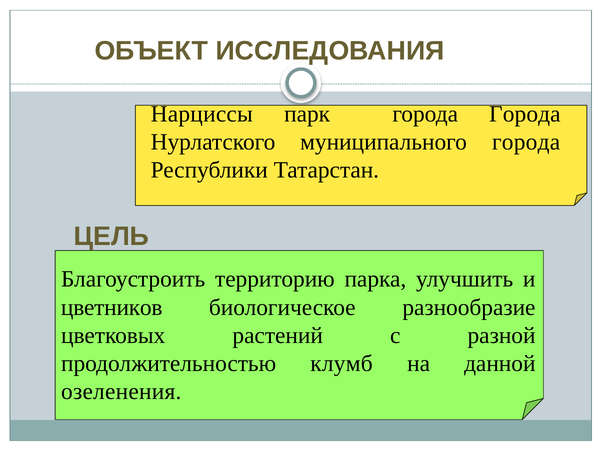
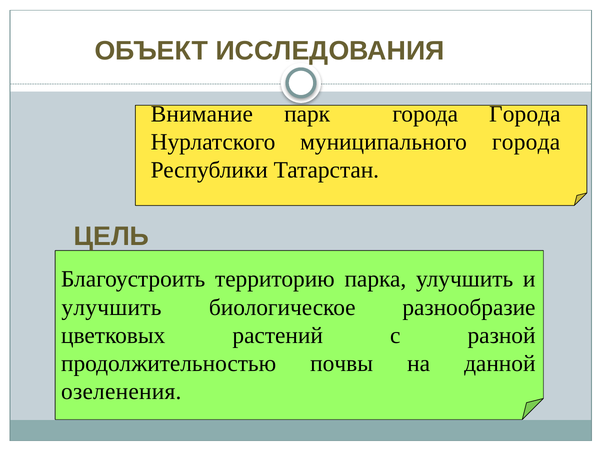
Нарциссы: Нарциссы -> Внимание
цветников at (112, 308): цветников -> улучшить
клумб: клумб -> почвы
